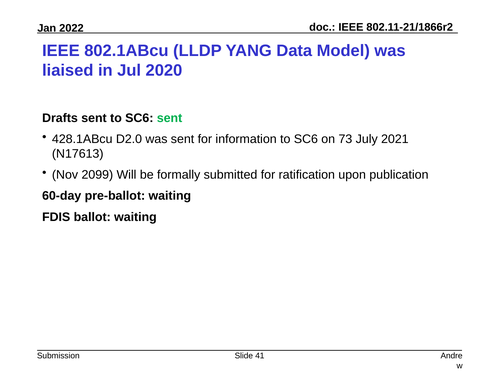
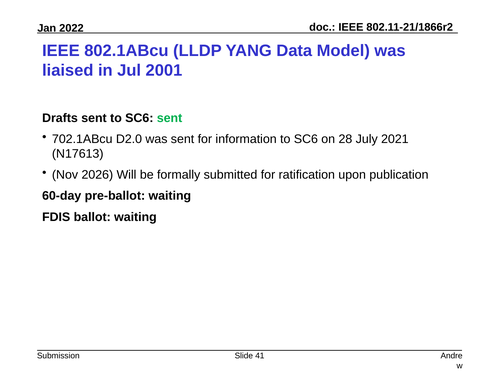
2020: 2020 -> 2001
428.1ABcu: 428.1ABcu -> 702.1ABcu
73: 73 -> 28
2099: 2099 -> 2026
